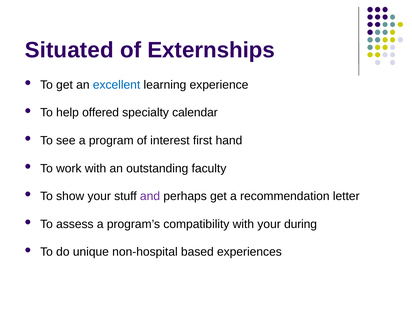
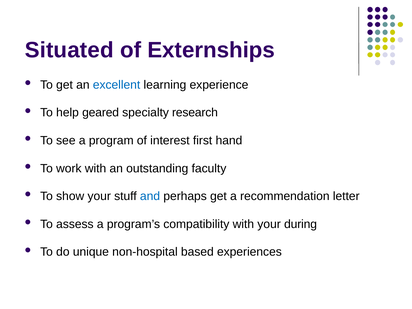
offered: offered -> geared
calendar: calendar -> research
and colour: purple -> blue
